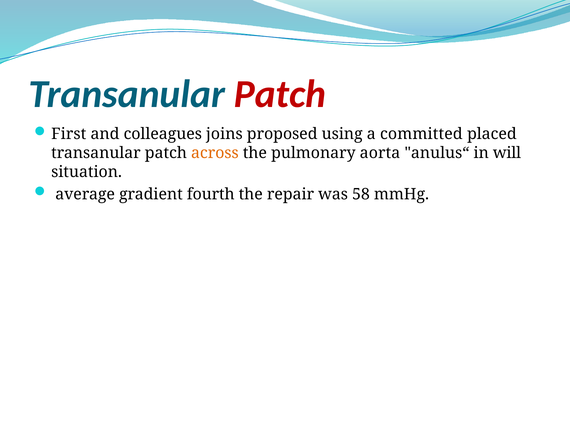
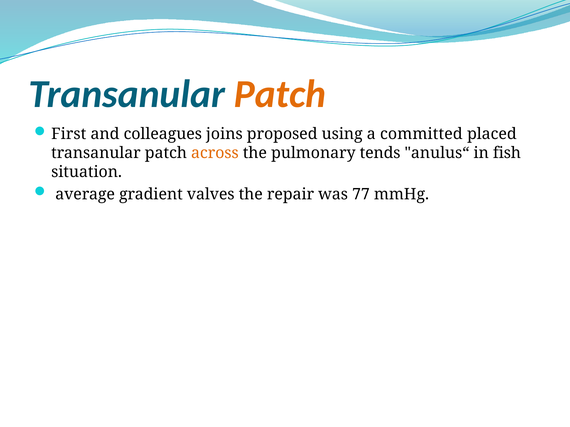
Patch at (280, 94) colour: red -> orange
aorta: aorta -> tends
will: will -> fish
fourth: fourth -> valves
58: 58 -> 77
